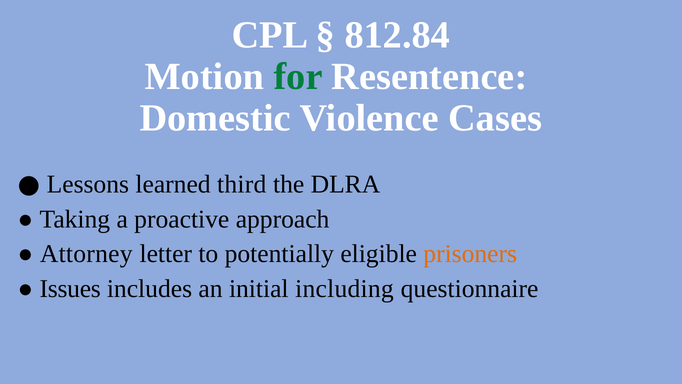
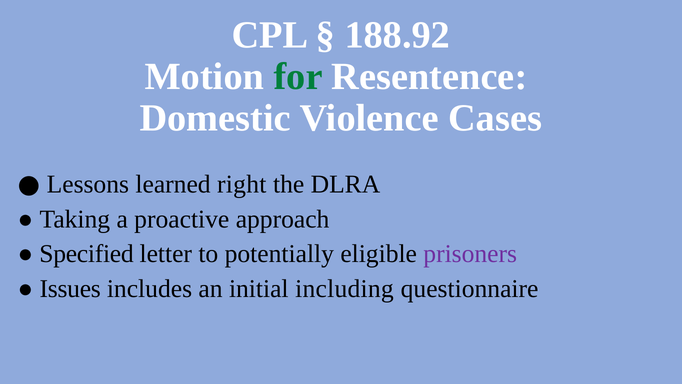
812.84: 812.84 -> 188.92
third: third -> right
Attorney: Attorney -> Specified
prisoners colour: orange -> purple
